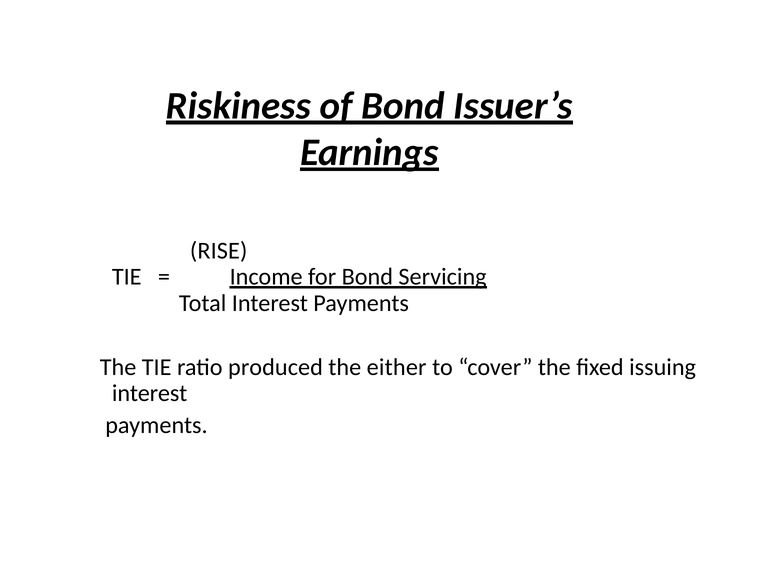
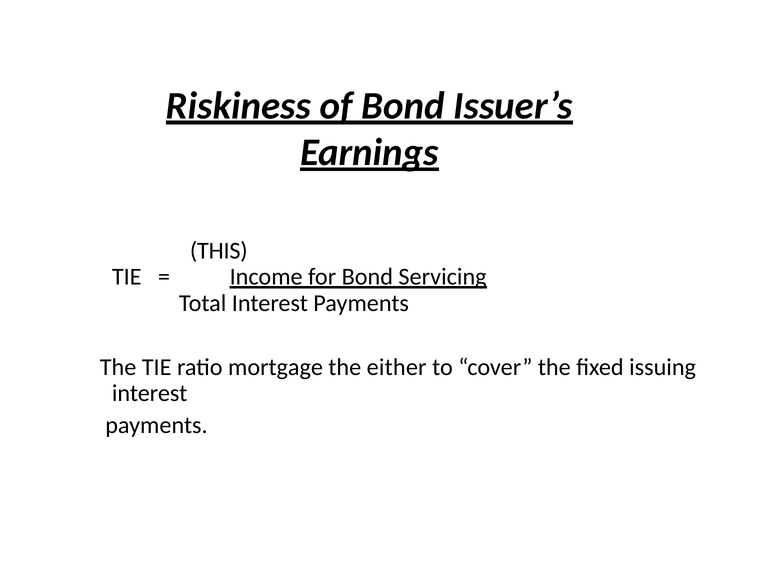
RISE: RISE -> THIS
produced: produced -> mortgage
